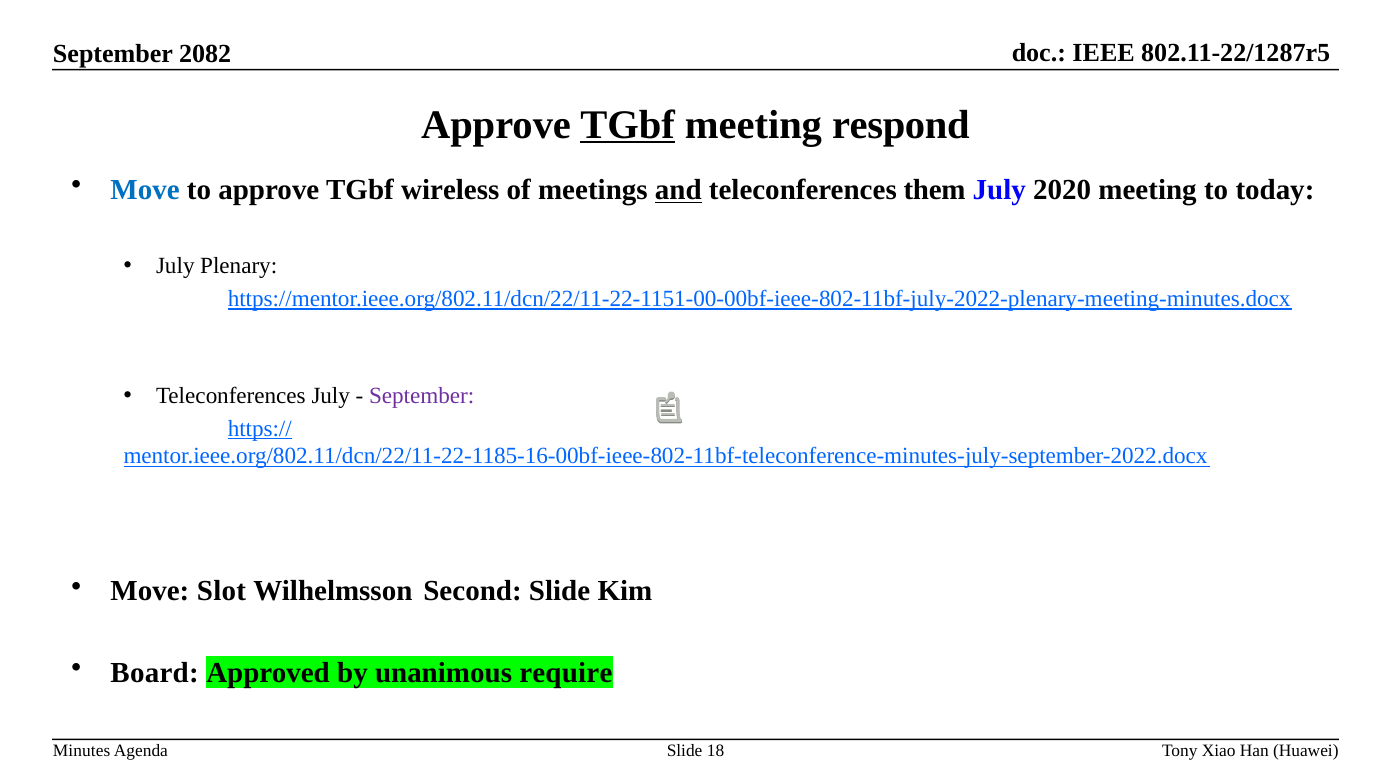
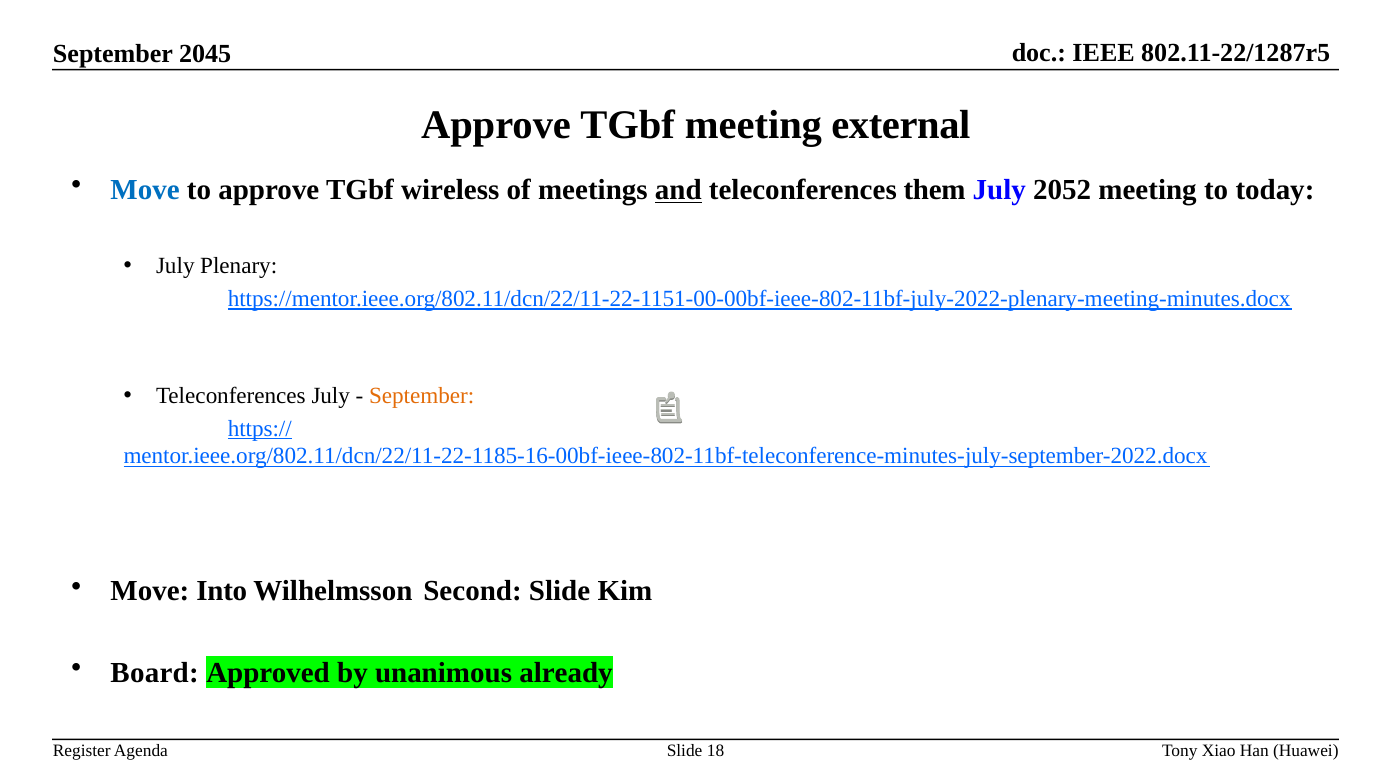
2082: 2082 -> 2045
TGbf at (628, 125) underline: present -> none
respond: respond -> external
2020: 2020 -> 2052
September at (422, 396) colour: purple -> orange
Slot: Slot -> Into
require: require -> already
Minutes: Minutes -> Register
